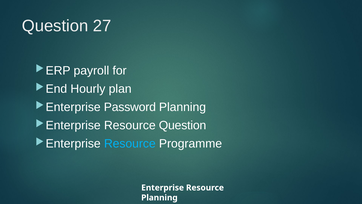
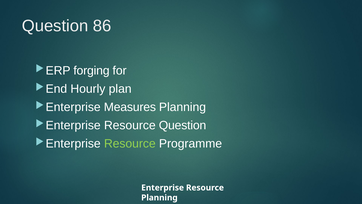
27: 27 -> 86
payroll: payroll -> forging
Password: Password -> Measures
Resource at (130, 143) colour: light blue -> light green
